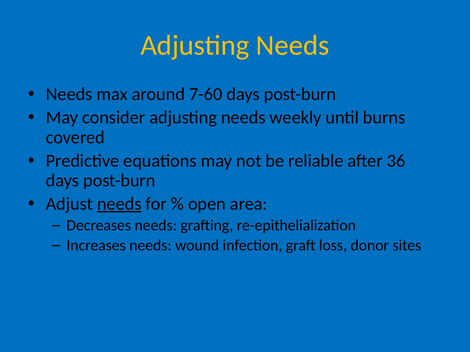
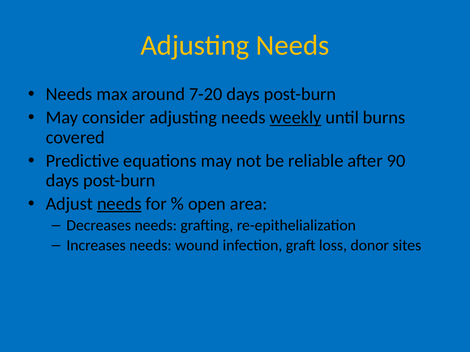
7-60: 7-60 -> 7-20
weekly underline: none -> present
36: 36 -> 90
